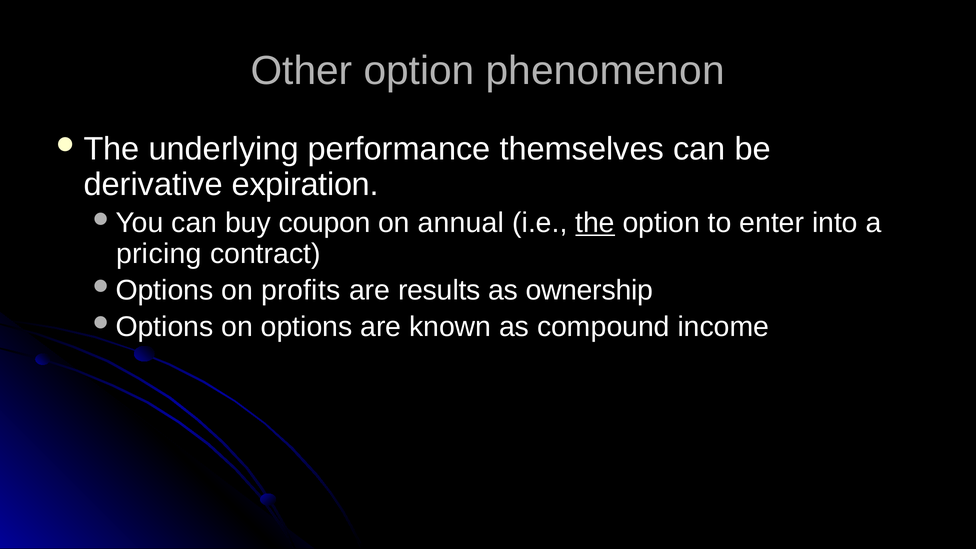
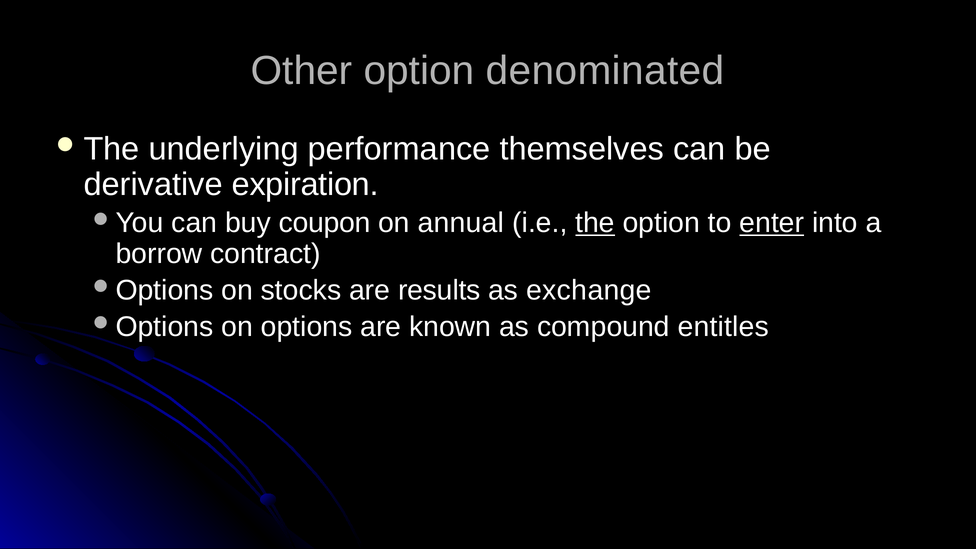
phenomenon: phenomenon -> denominated
enter underline: none -> present
pricing: pricing -> borrow
profits: profits -> stocks
ownership: ownership -> exchange
income: income -> entitles
